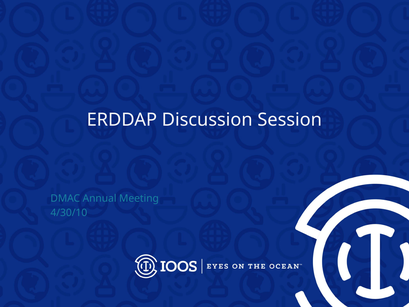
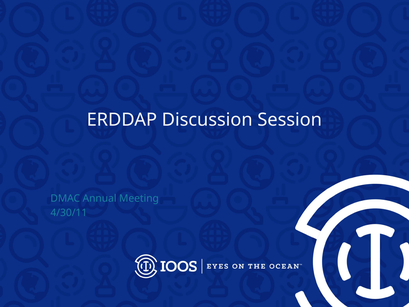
4/30/10: 4/30/10 -> 4/30/11
